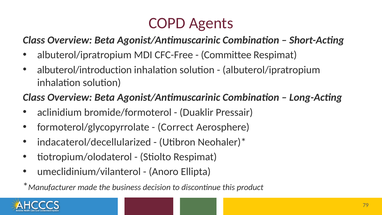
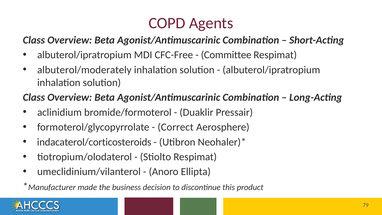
albuterol/introduction: albuterol/introduction -> albuterol/moderately
indacaterol/decellularized: indacaterol/decellularized -> indacaterol/corticosteroids
